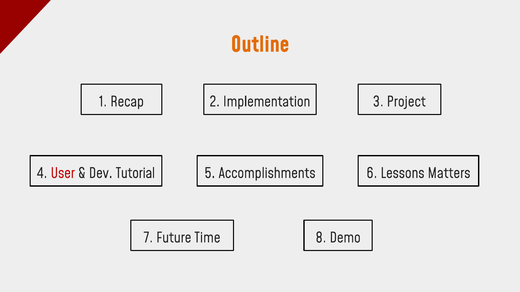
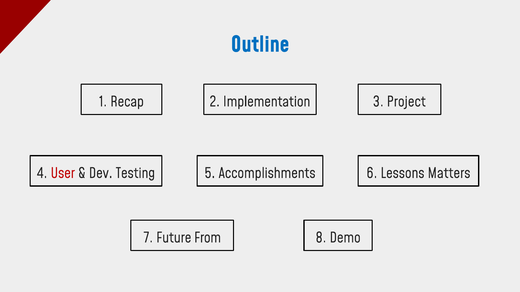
Outline colour: orange -> blue
Tutorial: Tutorial -> Testing
Time: Time -> From
